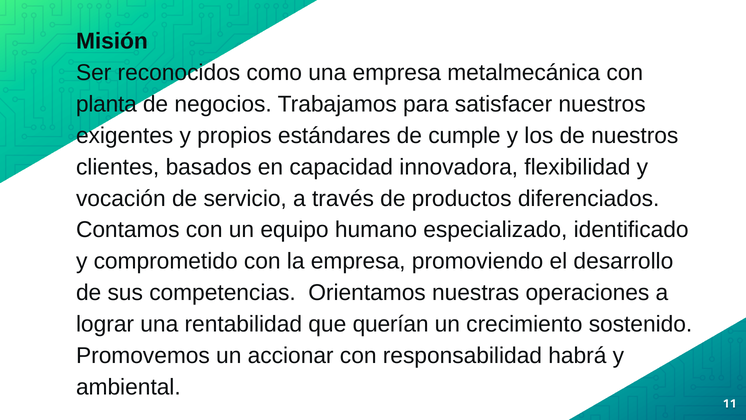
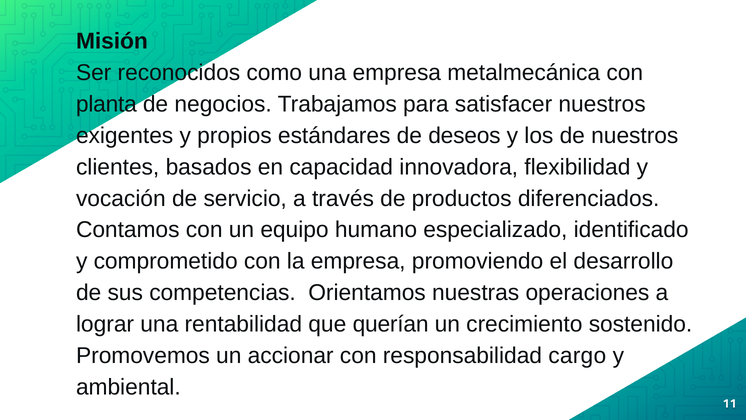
cumple: cumple -> deseos
habrá: habrá -> cargo
